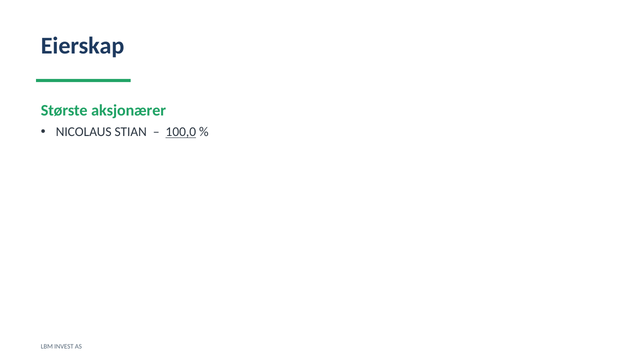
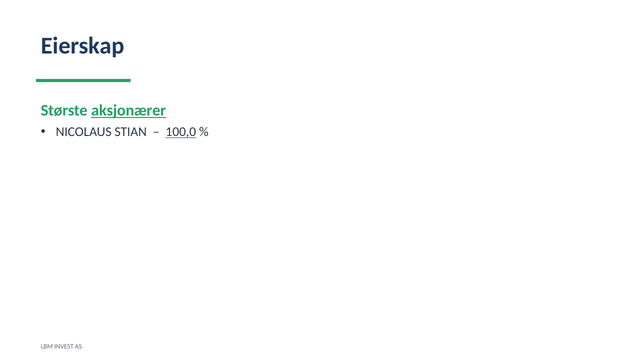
aksjonærer underline: none -> present
